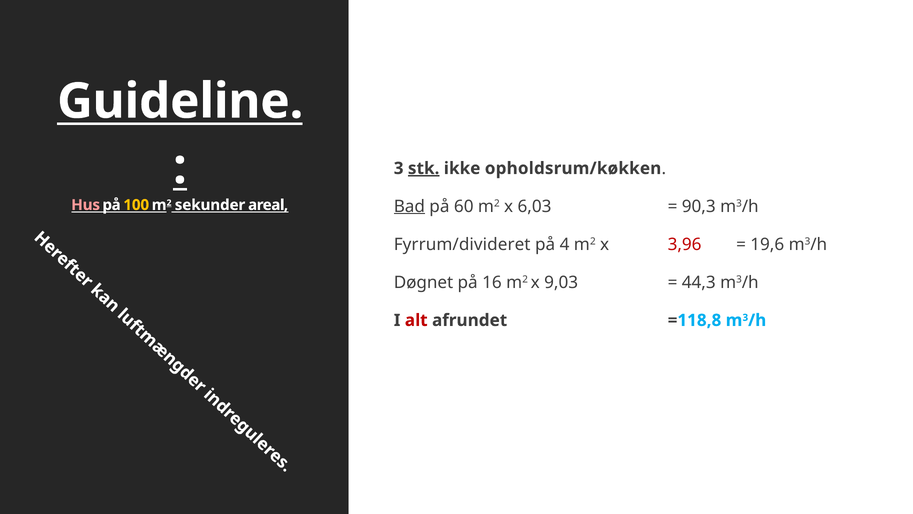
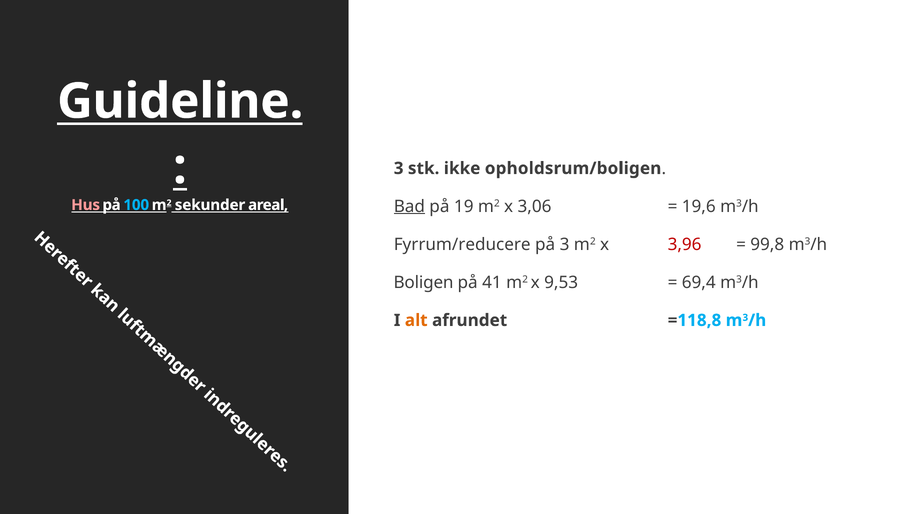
stk underline: present -> none
opholdsrum/køkken: opholdsrum/køkken -> opholdsrum/boligen
60: 60 -> 19
6,03: 6,03 -> 3,06
90,3: 90,3 -> 19,6
100 colour: yellow -> light blue
Fyrrum/divideret: Fyrrum/divideret -> Fyrrum/reducere
på 4: 4 -> 3
19,6: 19,6 -> 99,8
Døgnet: Døgnet -> Boligen
16: 16 -> 41
9,03: 9,03 -> 9,53
44,3: 44,3 -> 69,4
alt colour: red -> orange
